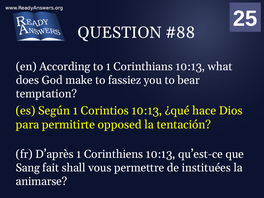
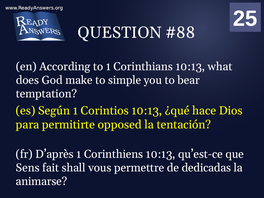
fassiez: fassiez -> simple
Sang: Sang -> Sens
instituées: instituées -> dedicadas
